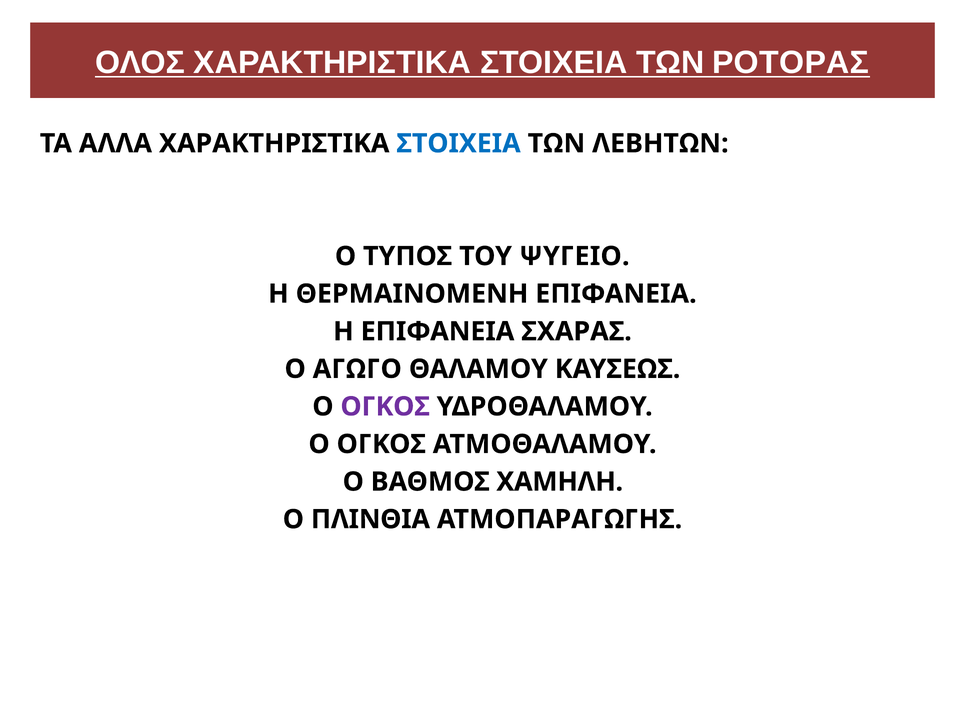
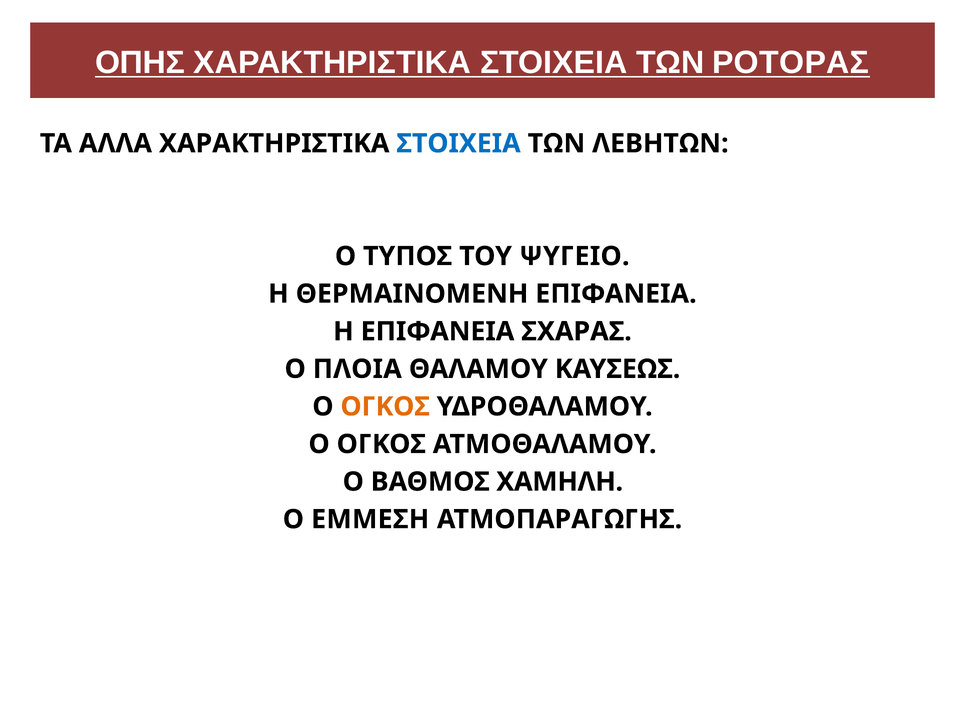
ΟΛΟΣ: ΟΛΟΣ -> ΟΠΗΣ
ΑΓΩΓΟ: ΑΓΩΓΟ -> ΠΛΟΙΑ
ΟΓΚΟΣ at (385, 406) colour: purple -> orange
ΠΛΙΝΘΙΑ: ΠΛΙΝΘΙΑ -> ΕΜΜΕΣΗ
